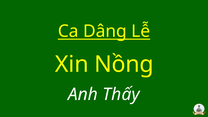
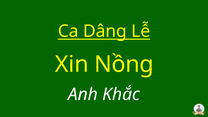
Thấy: Thấy -> Khắc
